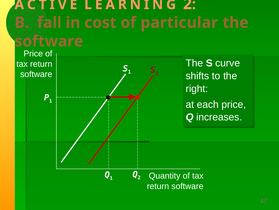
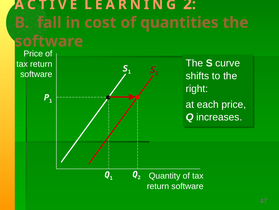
particular: particular -> quantities
